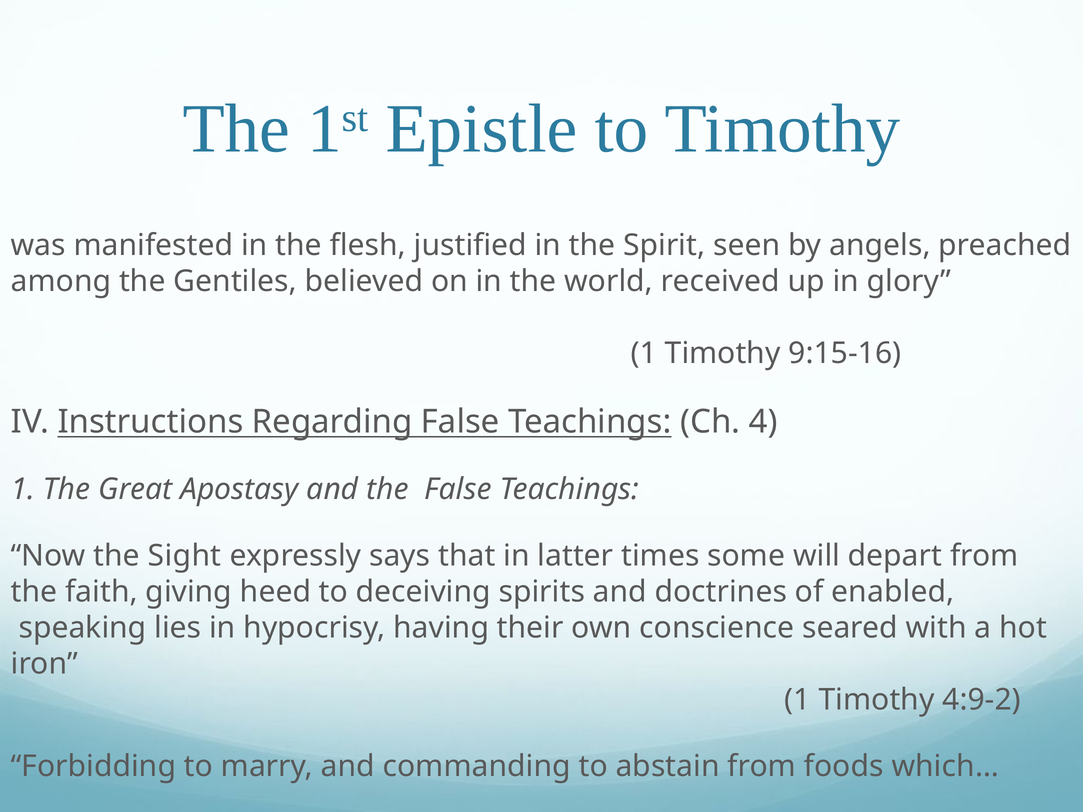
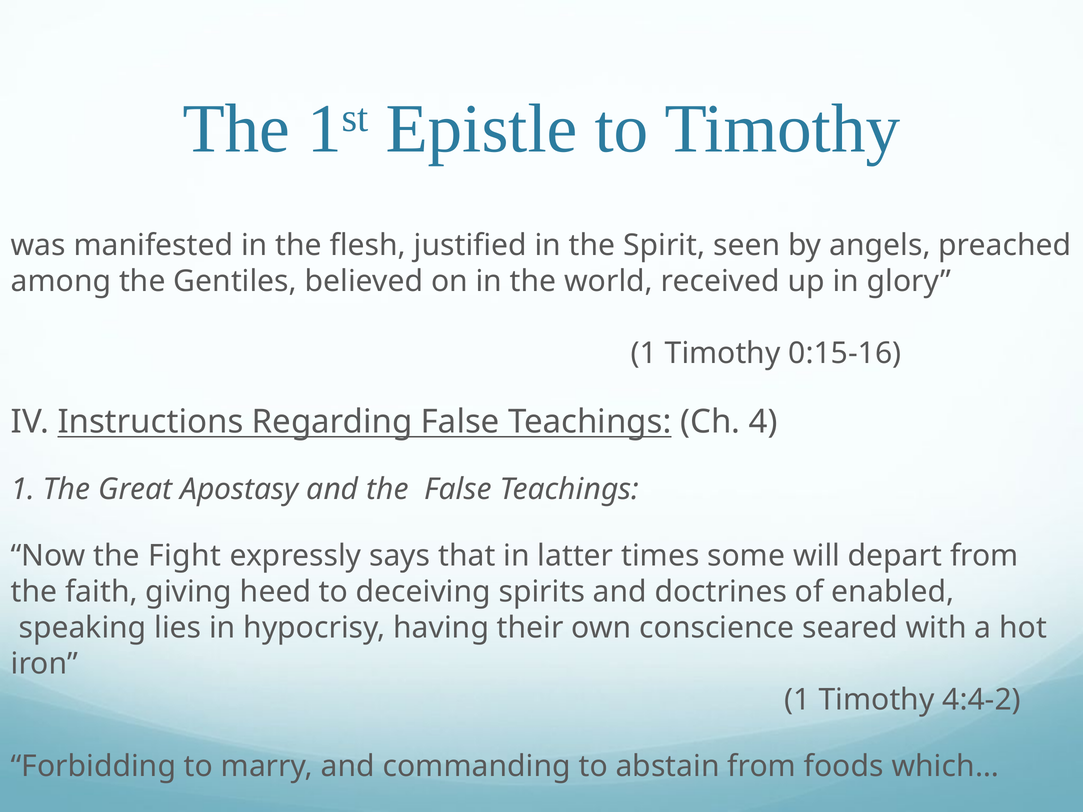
9:15-16: 9:15-16 -> 0:15-16
Sight: Sight -> Fight
4:9-2: 4:9-2 -> 4:4-2
